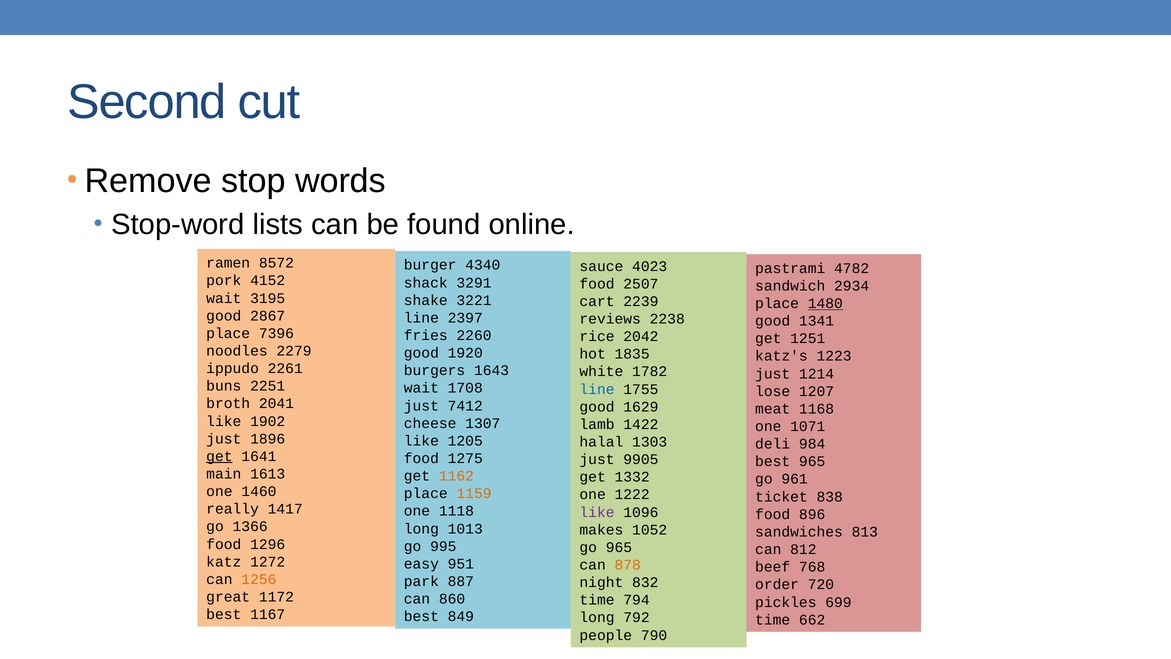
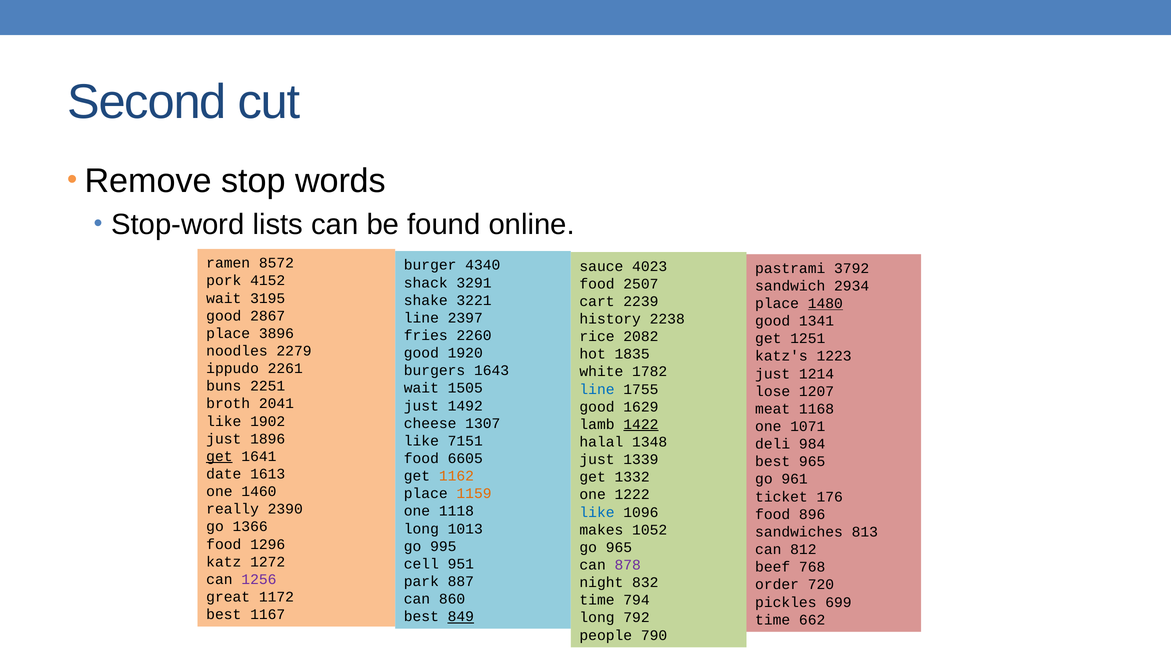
4782: 4782 -> 3792
reviews: reviews -> history
7396: 7396 -> 3896
2042: 2042 -> 2082
1708: 1708 -> 1505
7412: 7412 -> 1492
1422 underline: none -> present
1205: 1205 -> 7151
1303: 1303 -> 1348
1275: 1275 -> 6605
9905: 9905 -> 1339
main: main -> date
838: 838 -> 176
1417: 1417 -> 2390
like at (597, 512) colour: purple -> blue
easy: easy -> cell
878 colour: orange -> purple
1256 colour: orange -> purple
849 underline: none -> present
